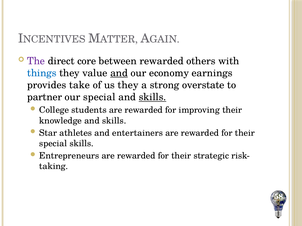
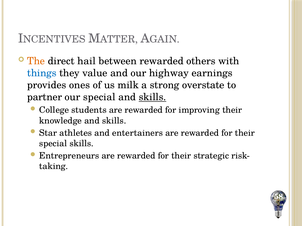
The colour: purple -> orange
core: core -> hail
and at (119, 73) underline: present -> none
economy: economy -> highway
take: take -> ones
us they: they -> milk
